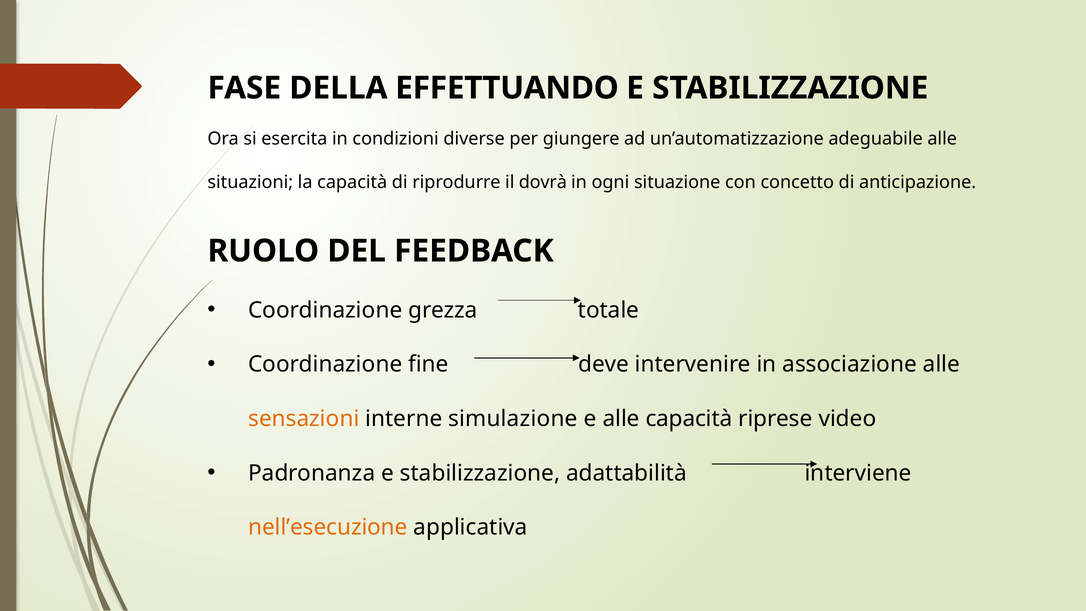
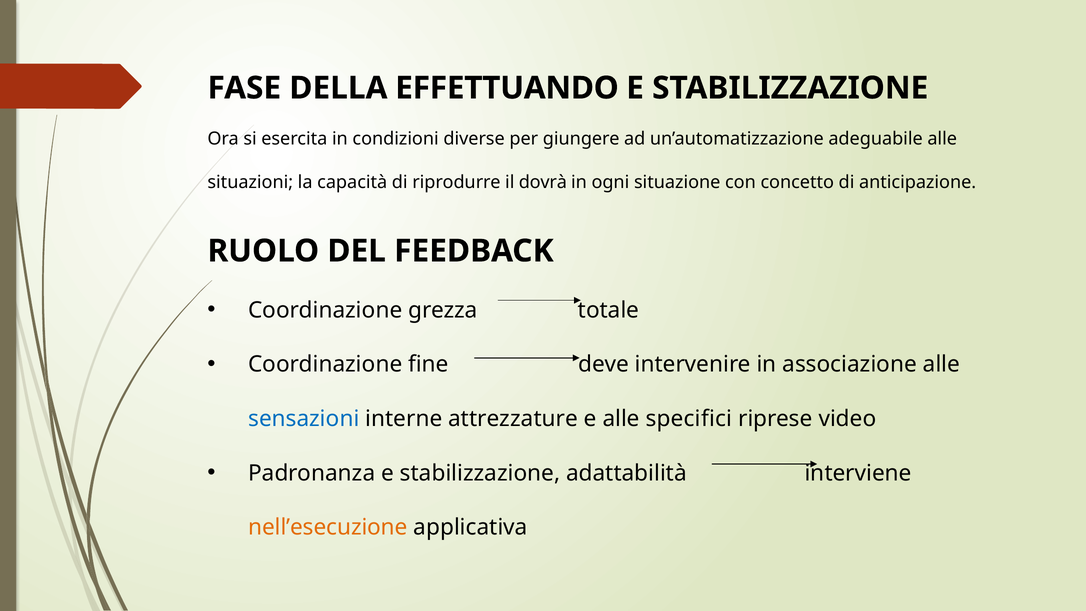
sensazioni colour: orange -> blue
simulazione: simulazione -> attrezzature
alle capacità: capacità -> specifici
